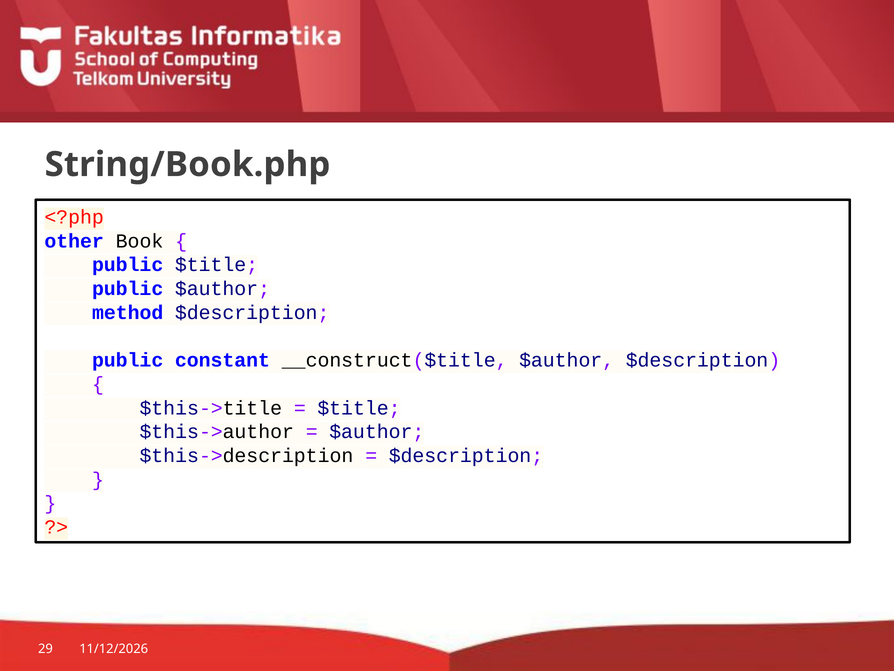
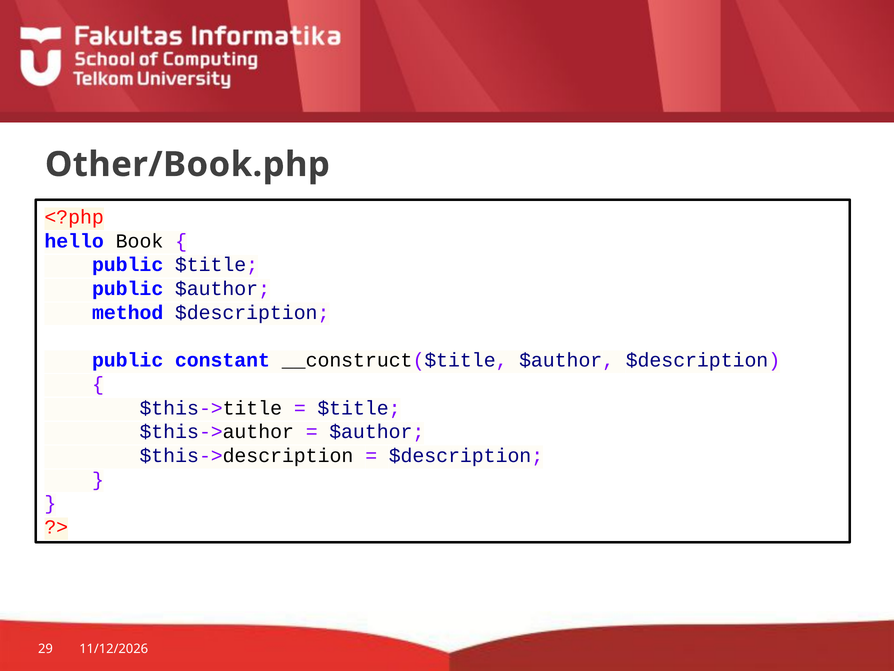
String/Book.php: String/Book.php -> Other/Book.php
other: other -> hello
